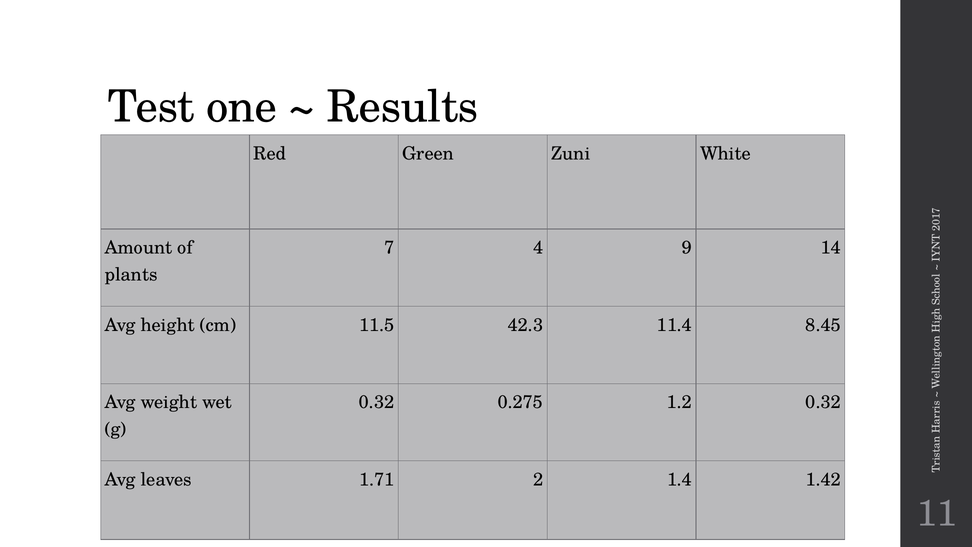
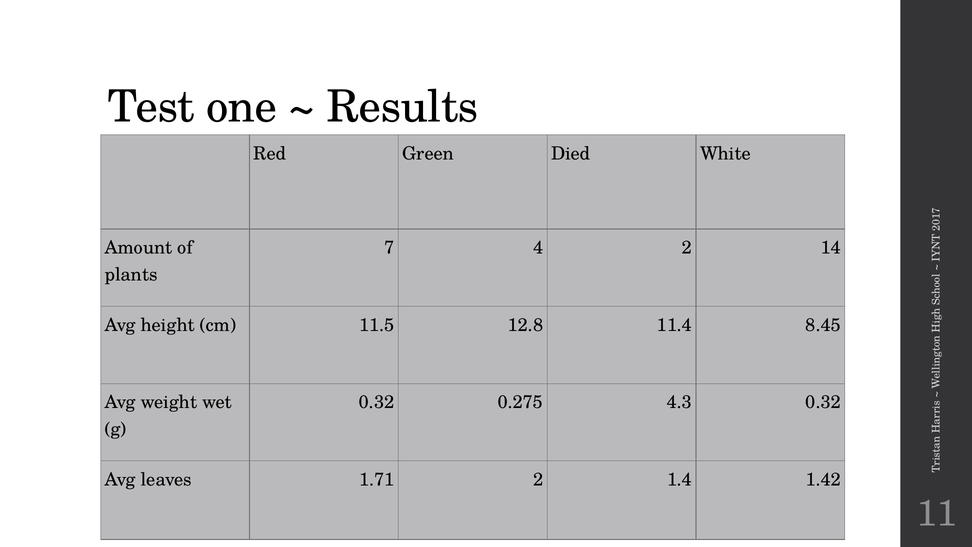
Zuni: Zuni -> Died
4 9: 9 -> 2
42.3: 42.3 -> 12.8
1.2: 1.2 -> 4.3
